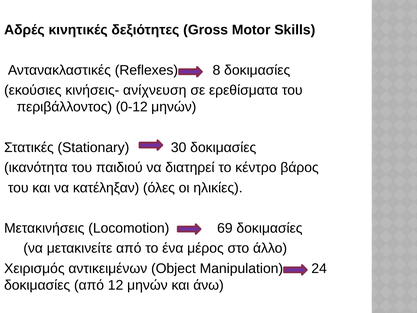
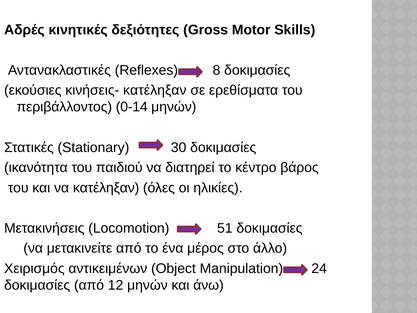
κινήσεις- ανίχνευση: ανίχνευση -> κατέληξαν
0-12: 0-12 -> 0-14
69: 69 -> 51
